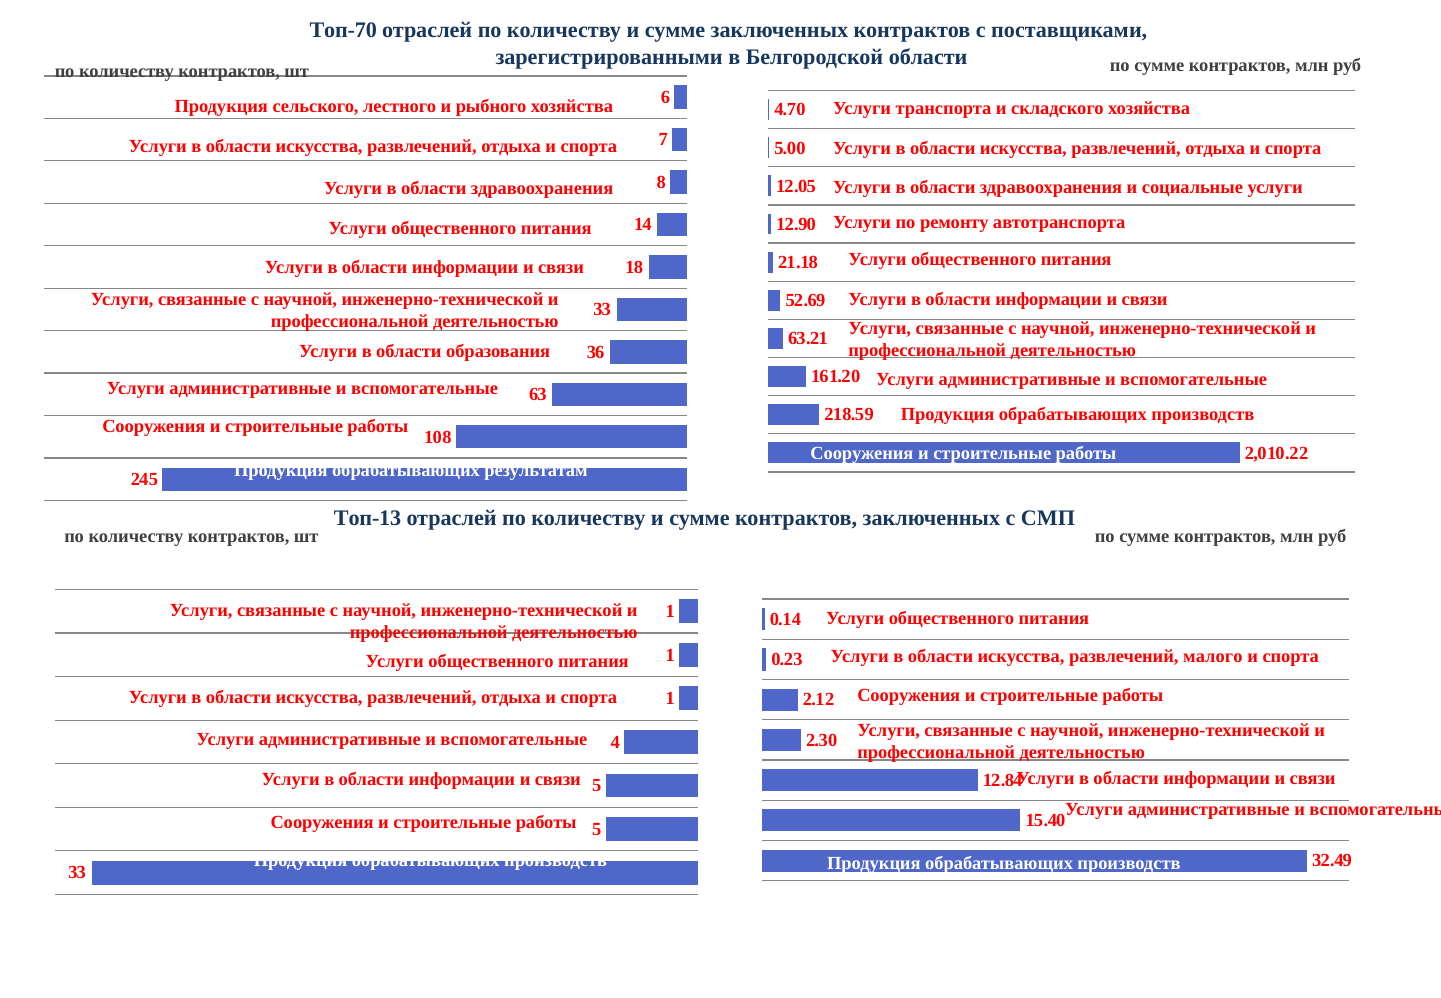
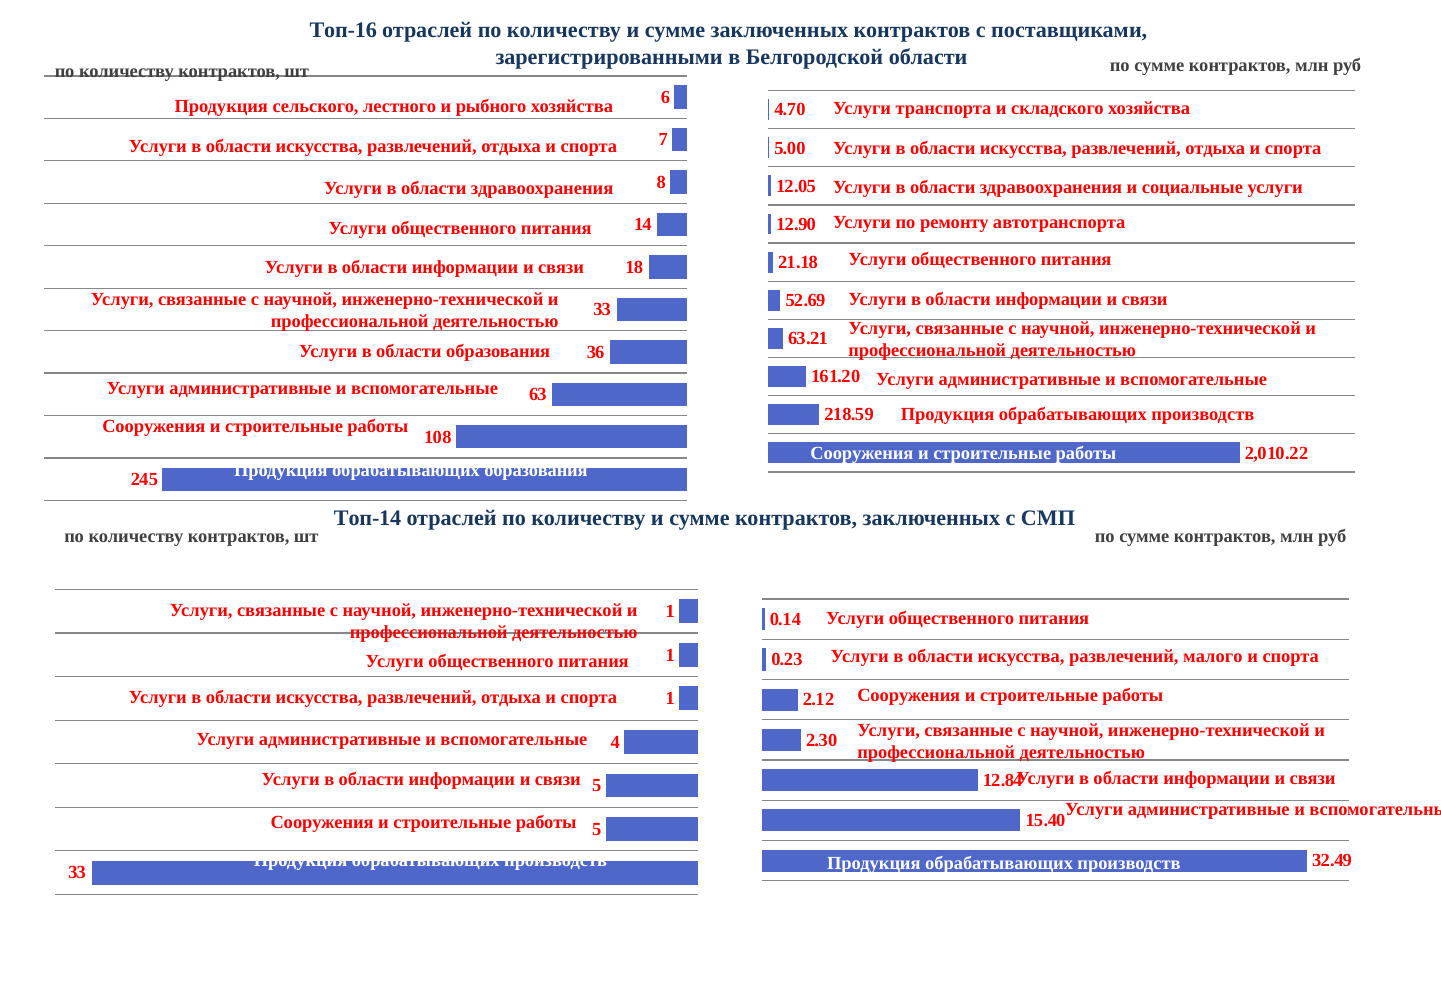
Топ-70: Топ-70 -> Топ-16
обрабатывающих результатам: результатам -> образования
Топ-13: Топ-13 -> Топ-14
